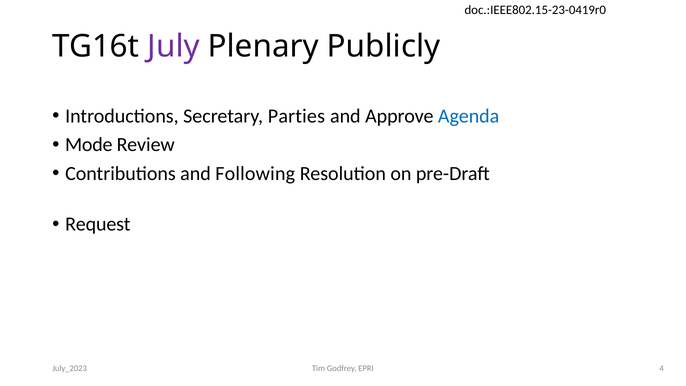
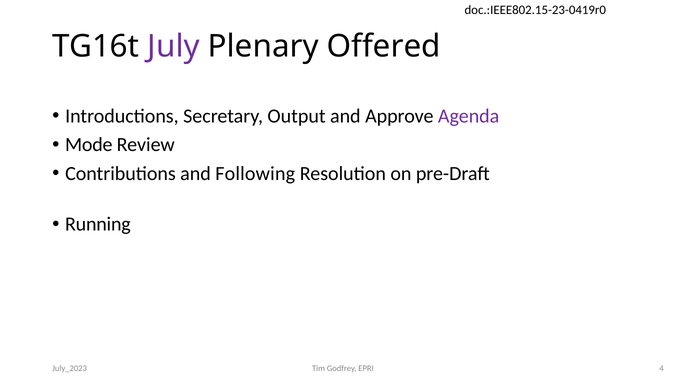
Publicly: Publicly -> Offered
Parties: Parties -> Output
Agenda colour: blue -> purple
Request: Request -> Running
